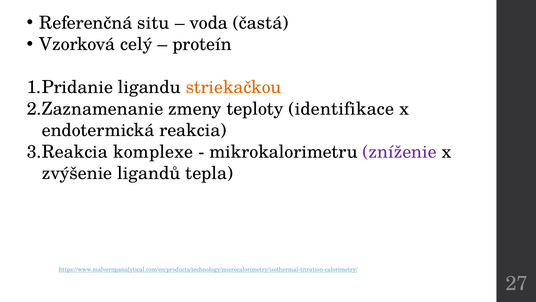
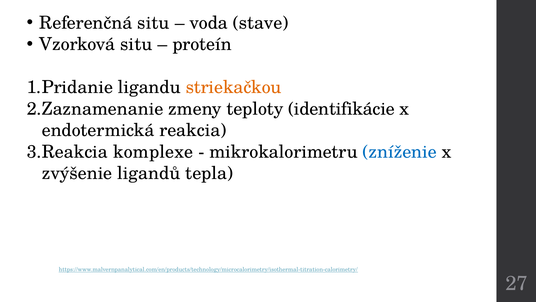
častá: častá -> stave
Vzorková celý: celý -> situ
identifikace: identifikace -> identifikácie
zníženie colour: purple -> blue
